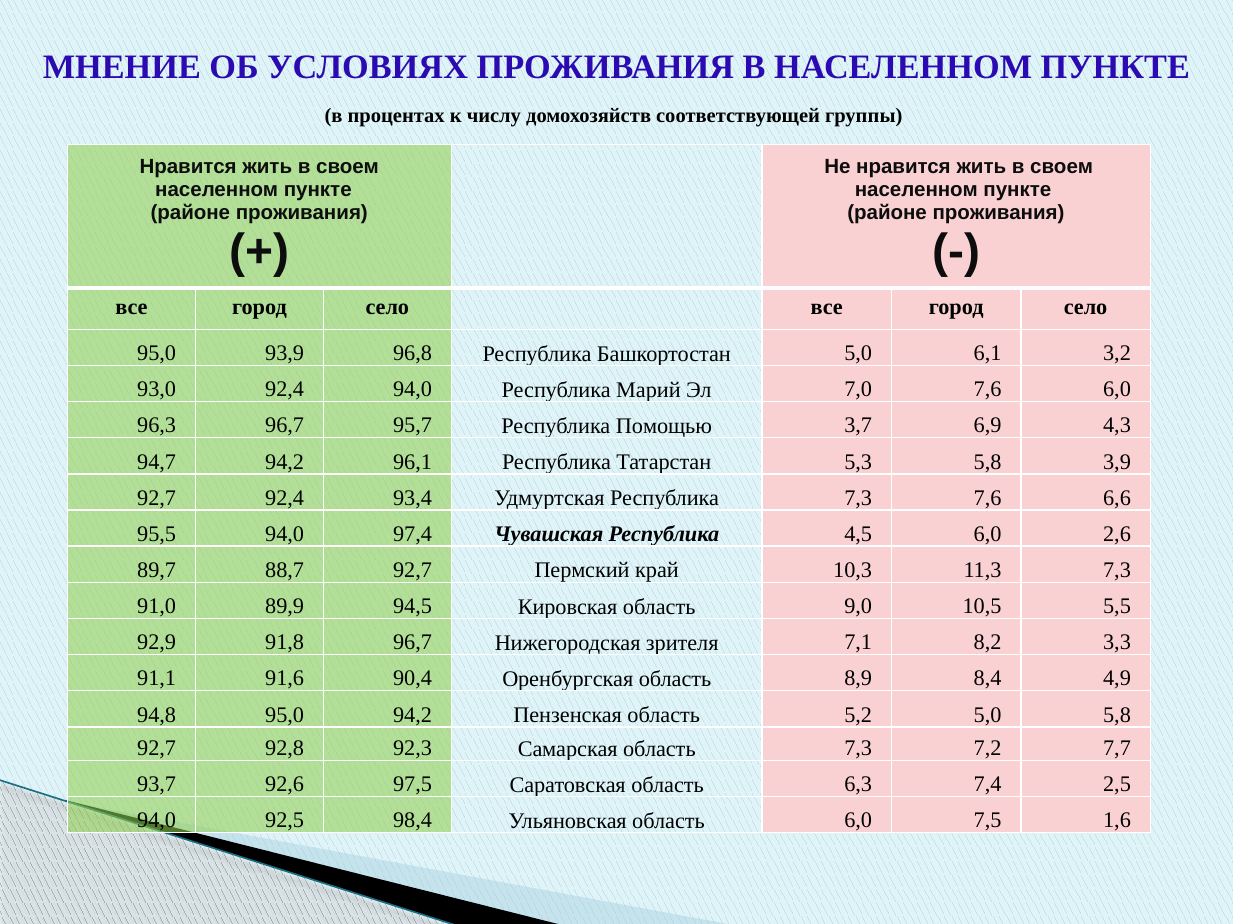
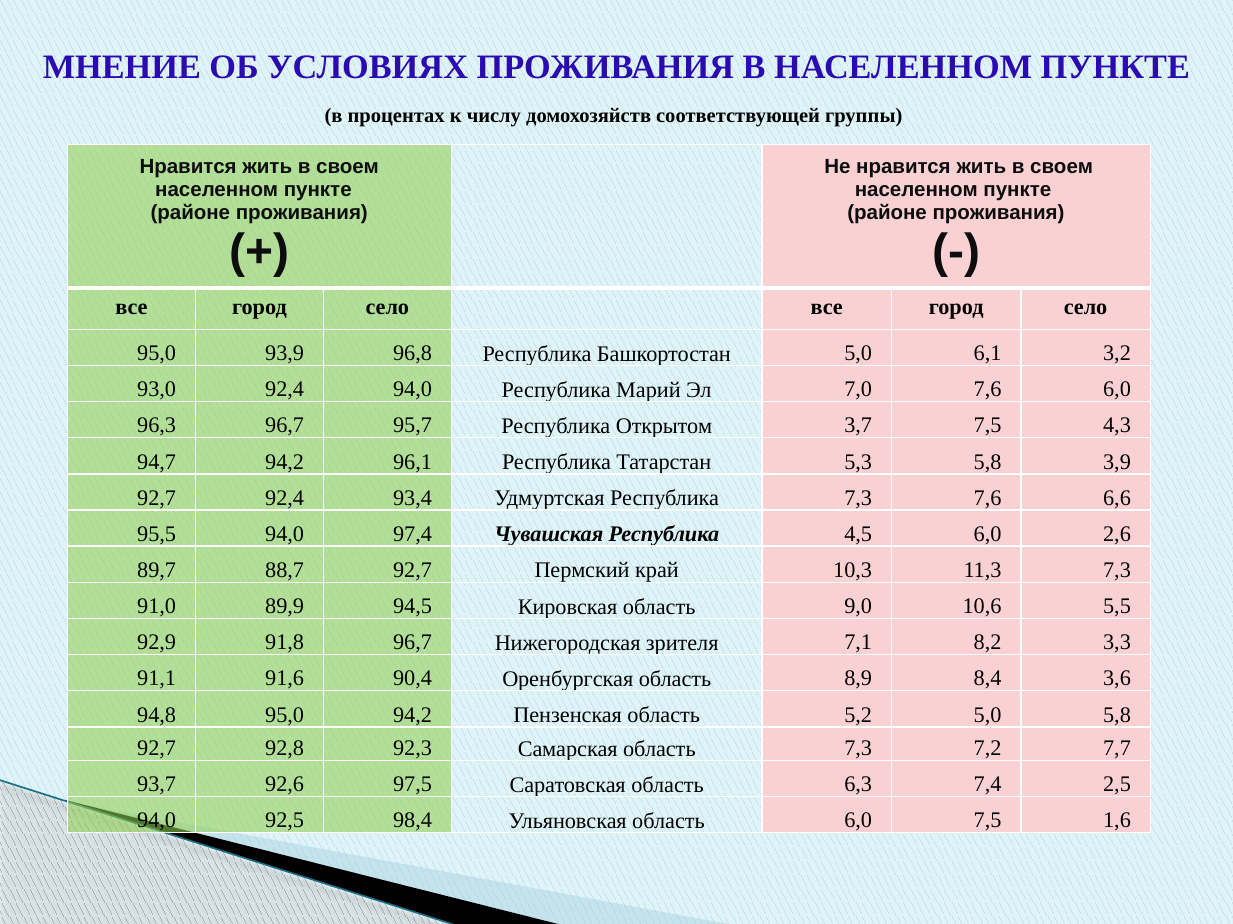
Помощью: Помощью -> Открытом
3,7 6,9: 6,9 -> 7,5
10,5: 10,5 -> 10,6
4,9: 4,9 -> 3,6
